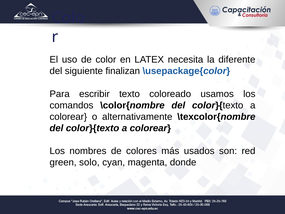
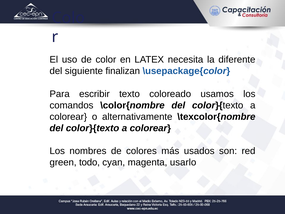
solo: solo -> todo
donde: donde -> usarlo
